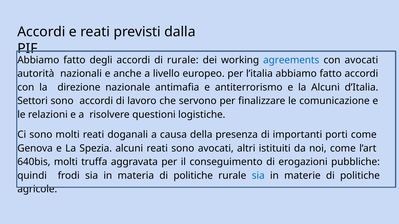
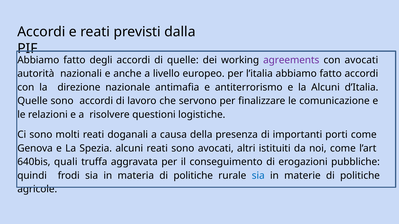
di rurale: rurale -> quelle
agreements colour: blue -> purple
Settori at (33, 101): Settori -> Quelle
640bis molti: molti -> quali
